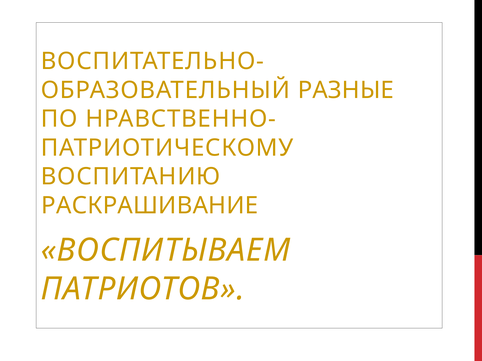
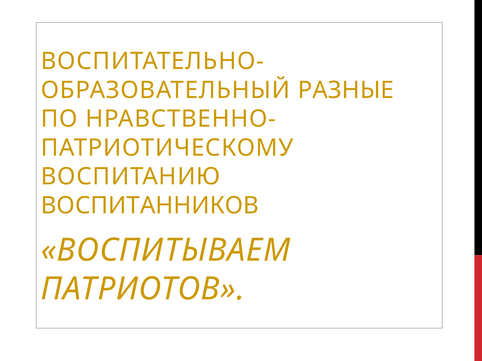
РАСКРАШИВАНИЕ: РАСКРАШИВАНИЕ -> ВОСПИТАННИКОВ
